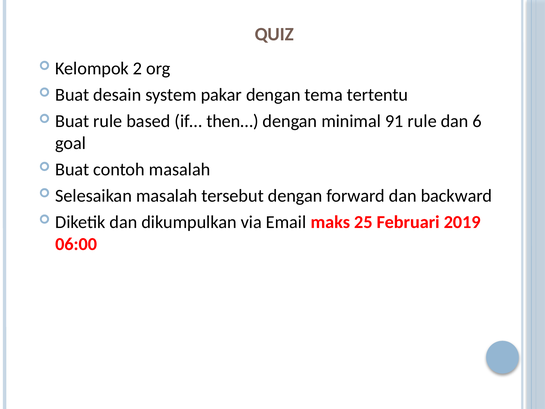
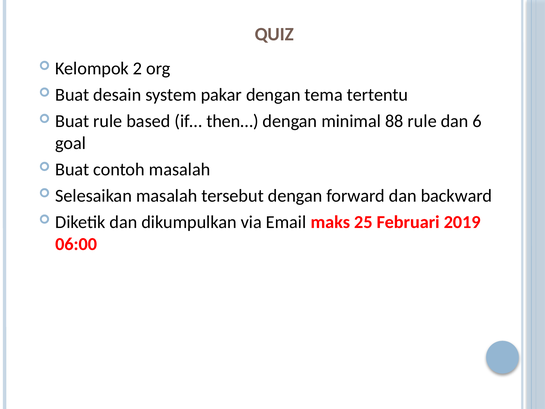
91: 91 -> 88
